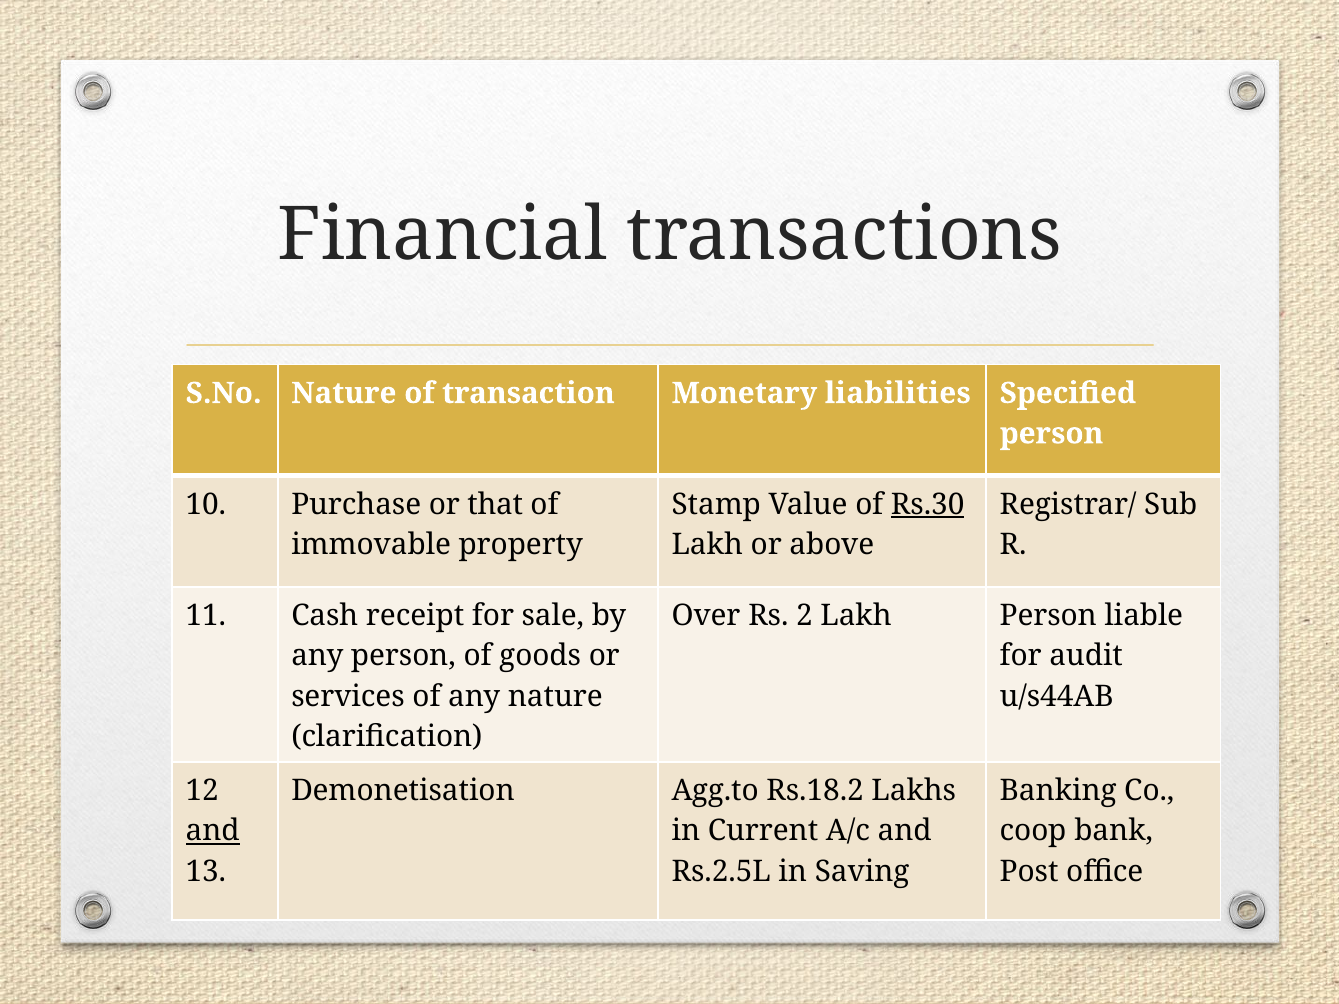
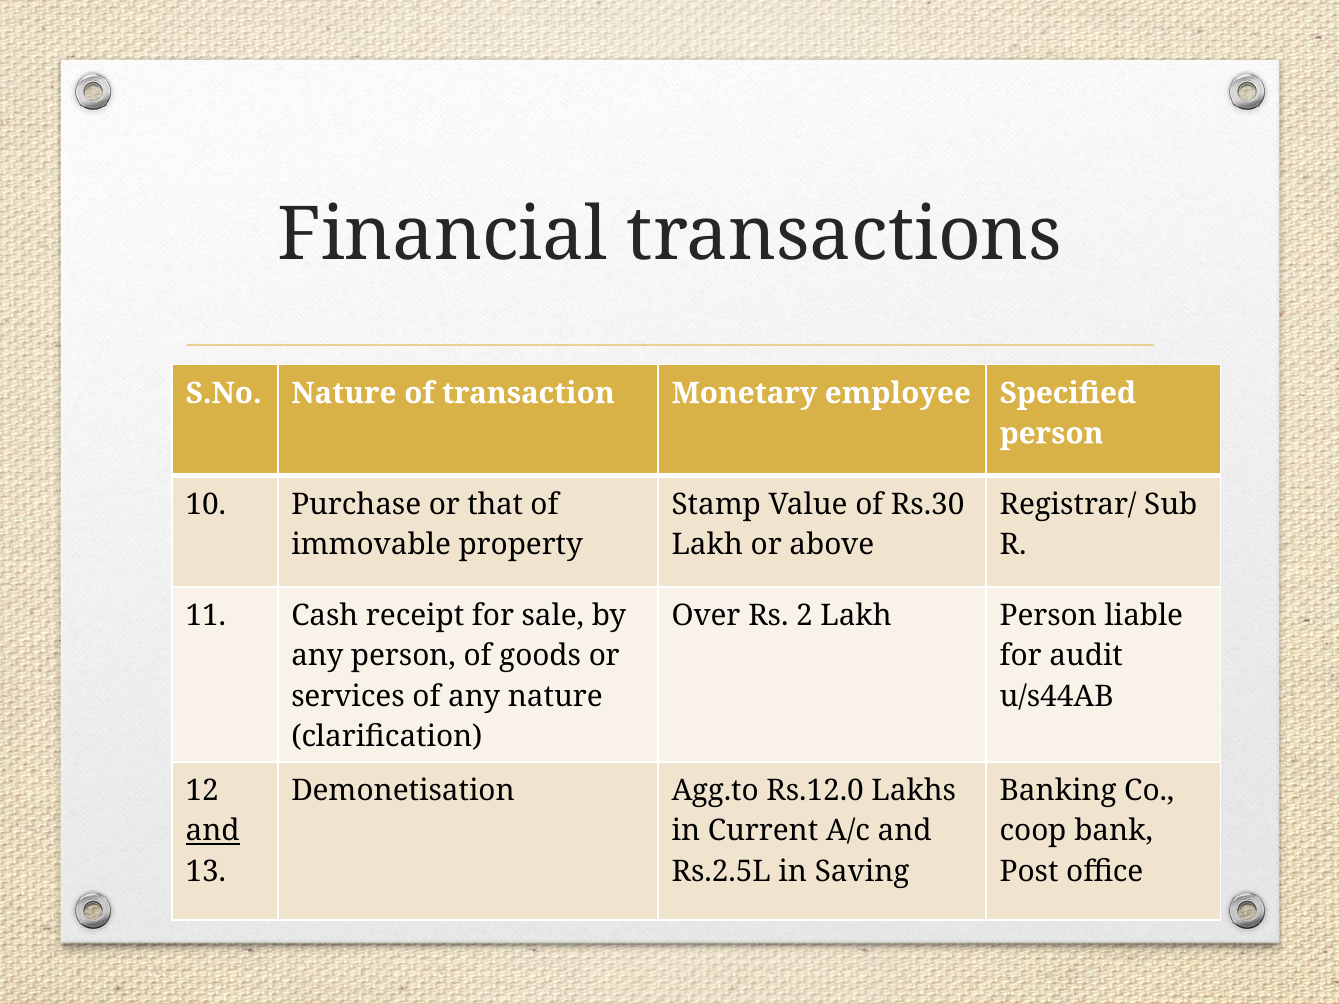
liabilities: liabilities -> employee
Rs.30 underline: present -> none
Rs.18.2: Rs.18.2 -> Rs.12.0
